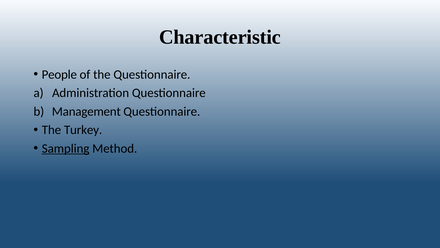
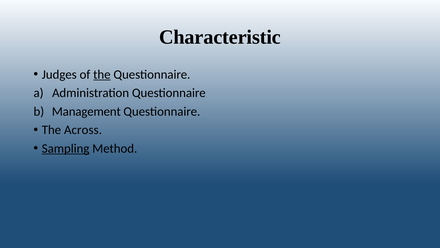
People: People -> Judges
the at (102, 74) underline: none -> present
Turkey: Turkey -> Across
